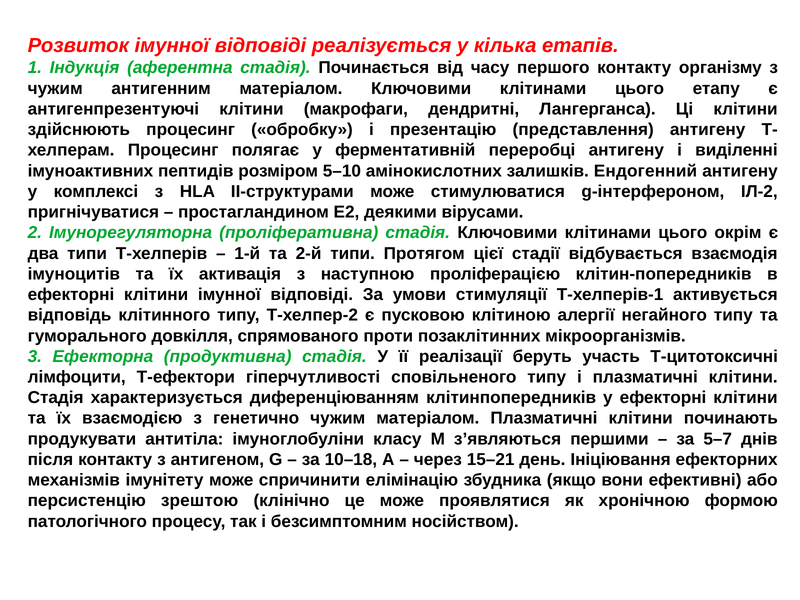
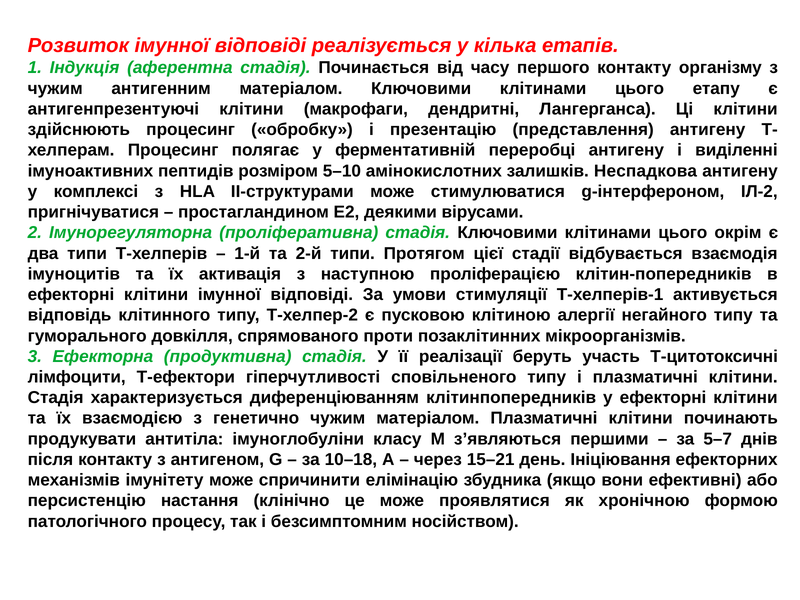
Ендогенний: Ендогенний -> Неспадкова
зрештою: зрештою -> настання
